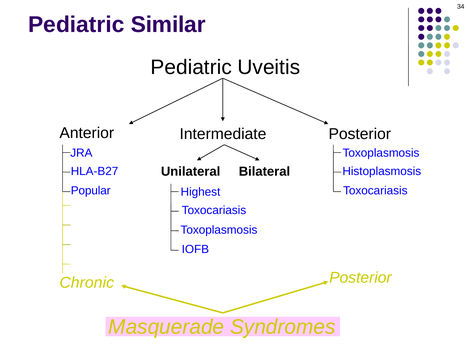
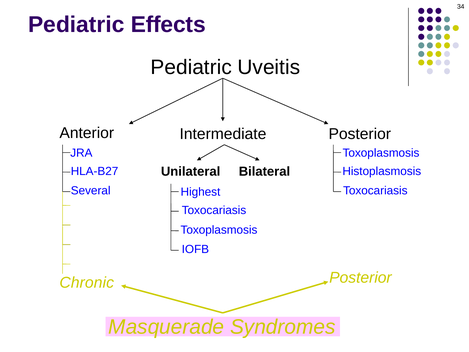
Similar: Similar -> Effects
Popular: Popular -> Several
